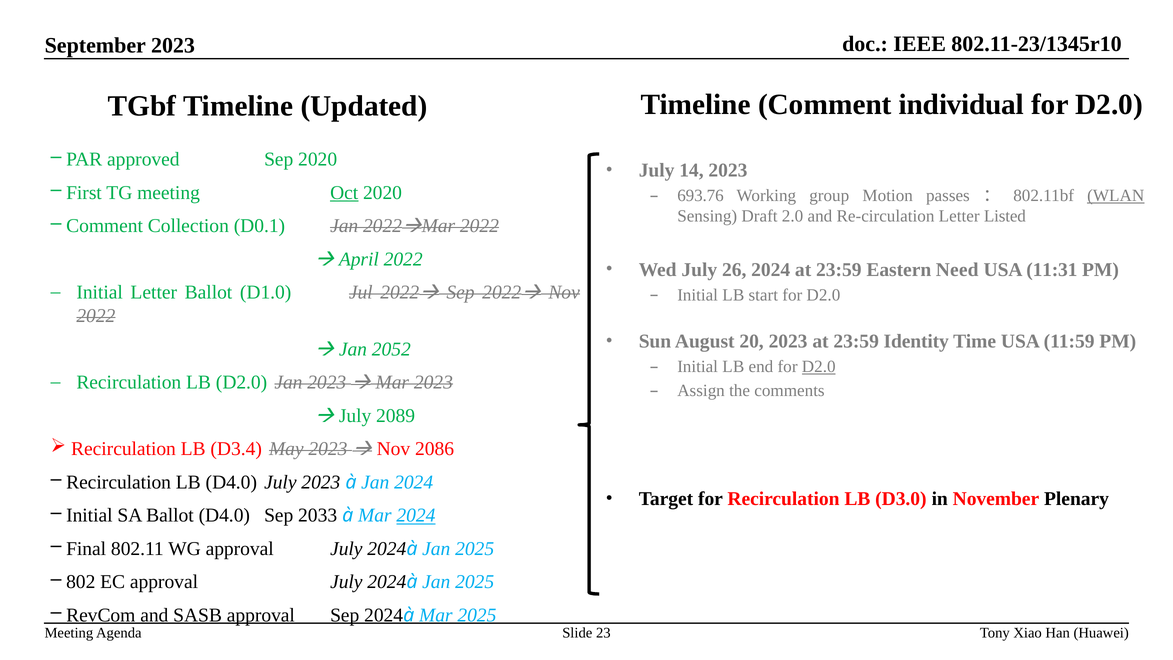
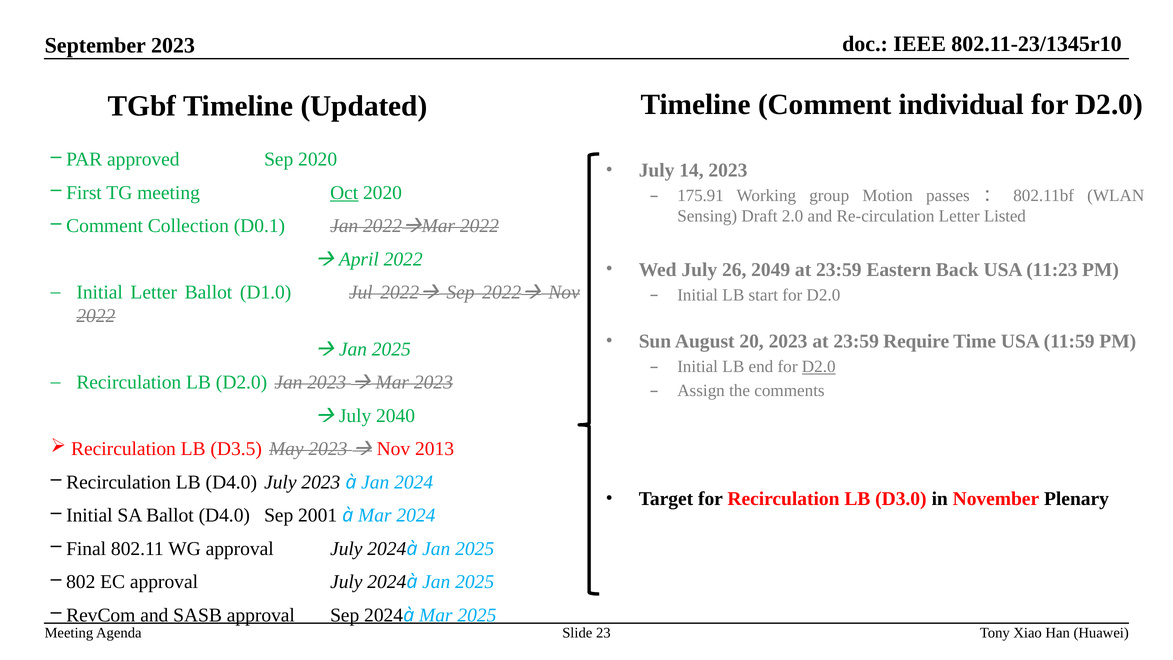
693.76: 693.76 -> 175.91
WLAN underline: present -> none
26 2024: 2024 -> 2049
Need: Need -> Back
11:31: 11:31 -> 11:23
Identity: Identity -> Require
2052 at (391, 349): 2052 -> 2025
2089: 2089 -> 2040
D3.4: D3.4 -> D3.5
2086: 2086 -> 2013
2033: 2033 -> 2001
2024 at (416, 515) underline: present -> none
